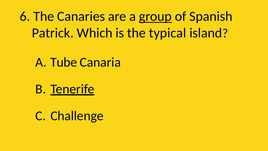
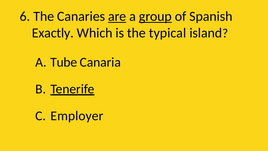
are underline: none -> present
Patrick: Patrick -> Exactly
Challenge: Challenge -> Employer
